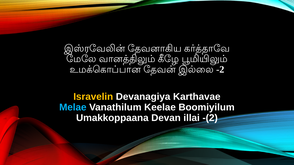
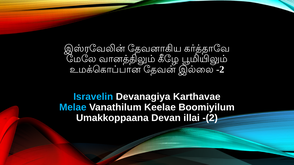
Isravelin colour: yellow -> light blue
